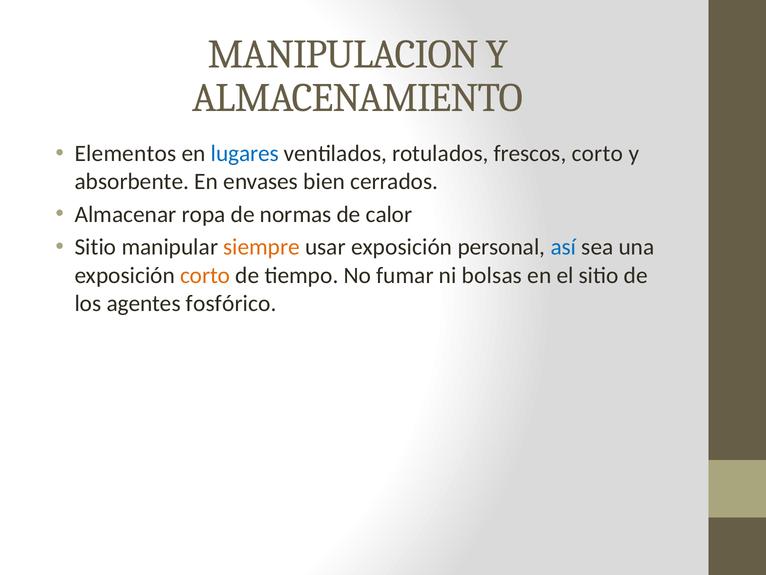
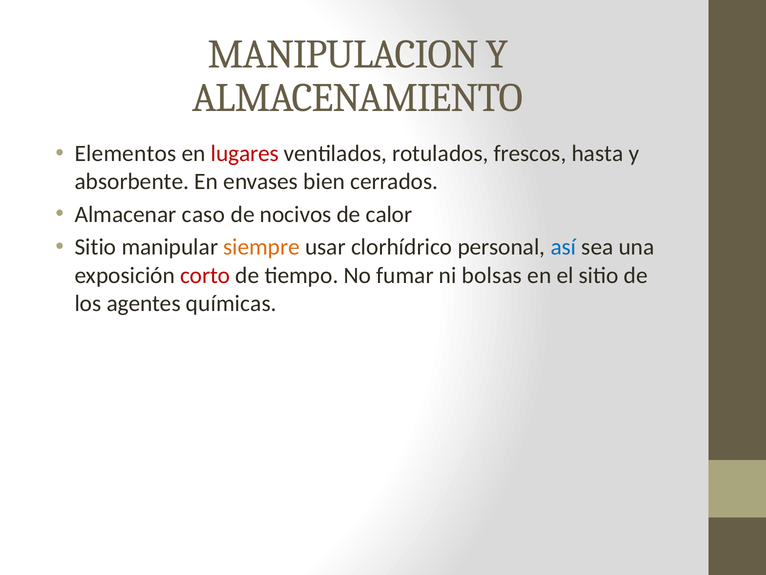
lugares colour: blue -> red
frescos corto: corto -> hasta
ropa: ropa -> caso
normas: normas -> nocivos
usar exposición: exposición -> clorhídrico
corto at (205, 275) colour: orange -> red
fosfórico: fosfórico -> químicas
